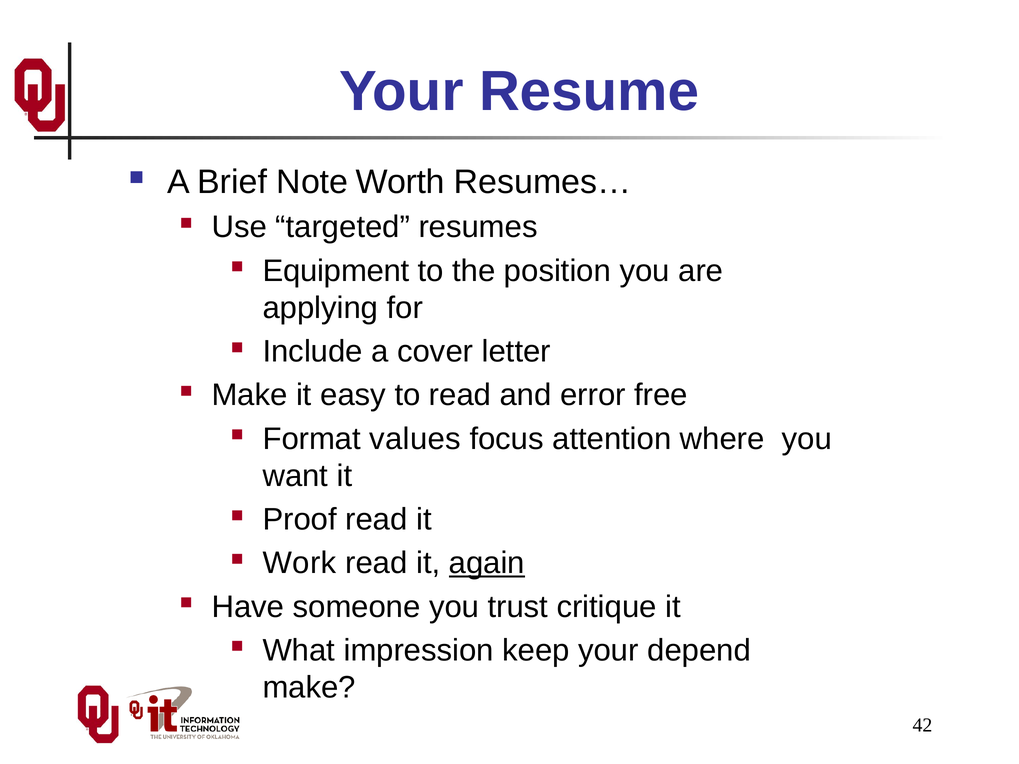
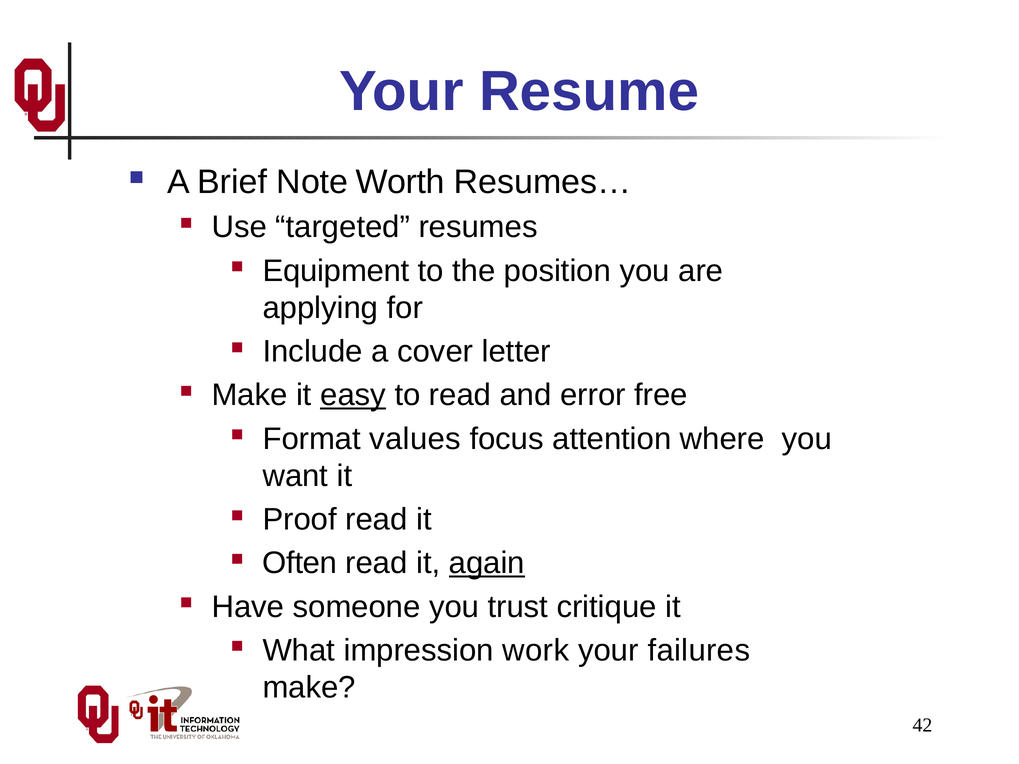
easy underline: none -> present
Work: Work -> Often
keep: keep -> work
depend: depend -> failures
